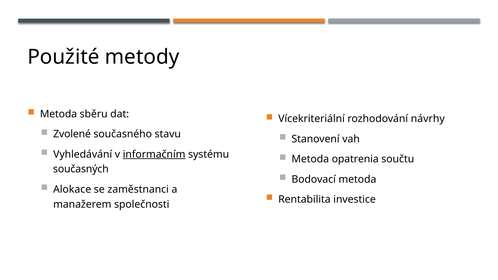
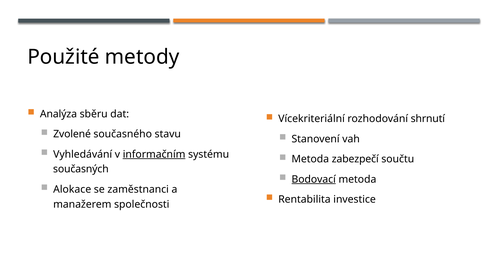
Metoda at (59, 114): Metoda -> Analýza
návrhy: návrhy -> shrnutí
opatrenia: opatrenia -> zabezpečí
Bodovací underline: none -> present
